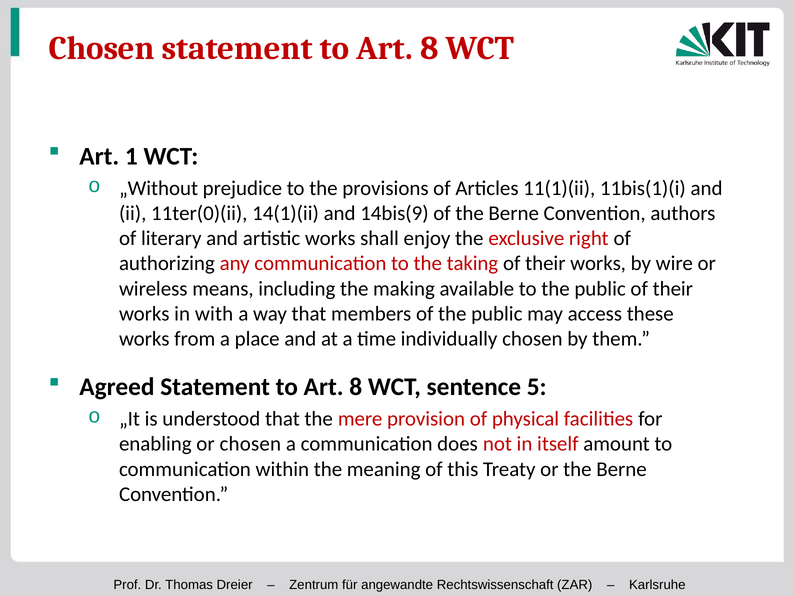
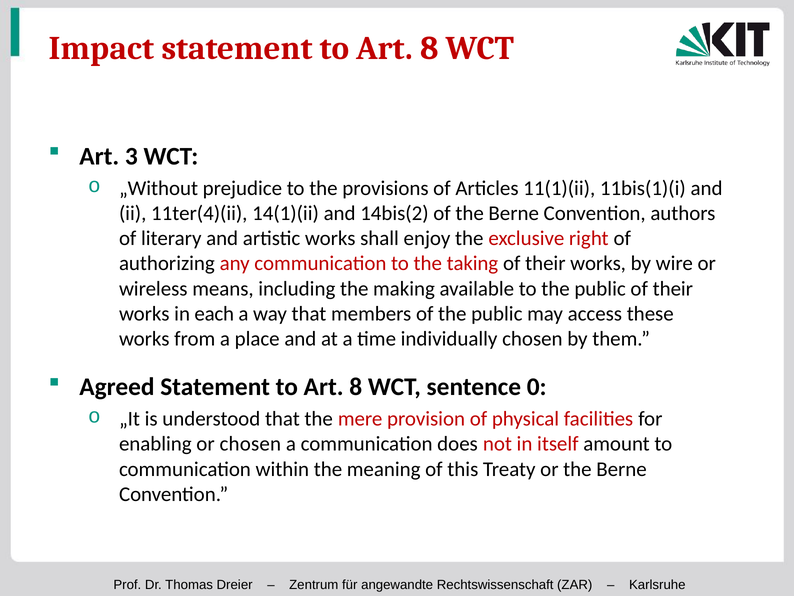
Chosen at (102, 48): Chosen -> Impact
1: 1 -> 3
11ter(0)(ii: 11ter(0)(ii -> 11ter(4)(ii
14bis(9: 14bis(9 -> 14bis(2
with: with -> each
5: 5 -> 0
